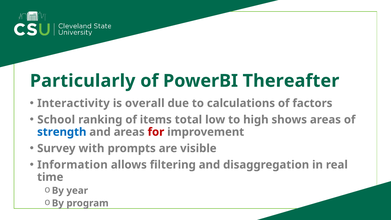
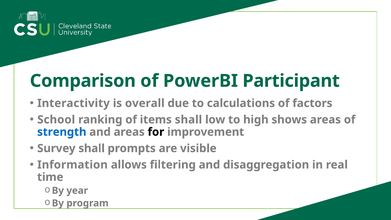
Particularly: Particularly -> Comparison
Thereafter: Thereafter -> Participant
items total: total -> shall
for colour: red -> black
Survey with: with -> shall
